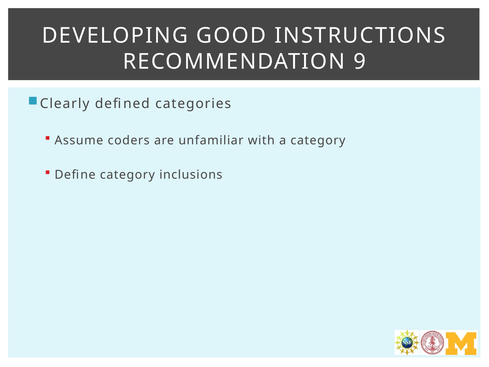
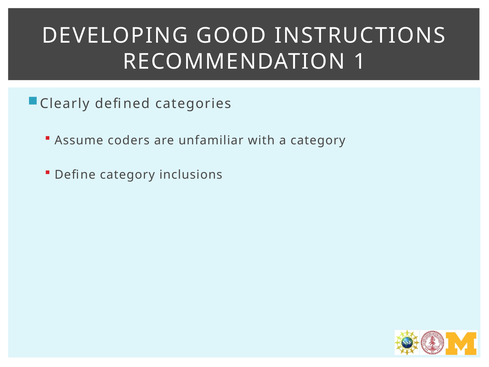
9: 9 -> 1
